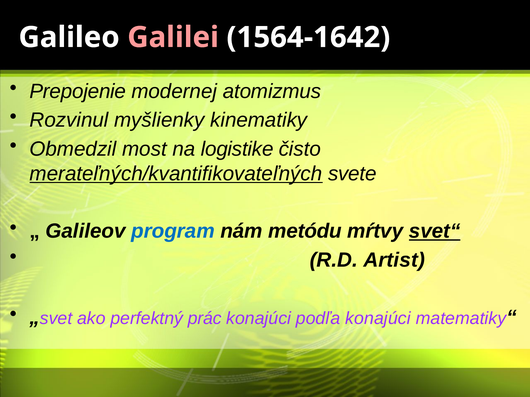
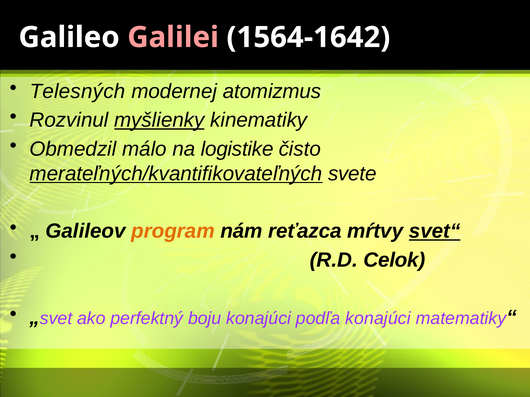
Prepojenie: Prepojenie -> Telesných
myšlienky underline: none -> present
most: most -> málo
program colour: blue -> orange
metódu: metódu -> reťazca
Artist: Artist -> Celok
prác: prác -> boju
